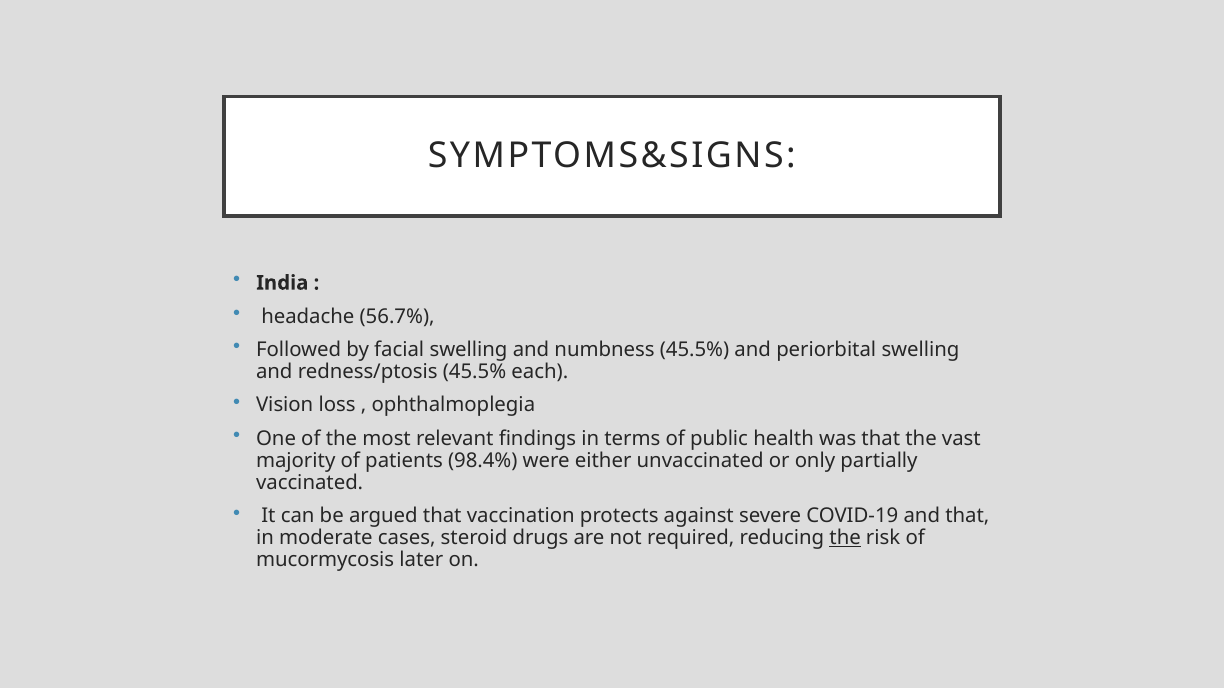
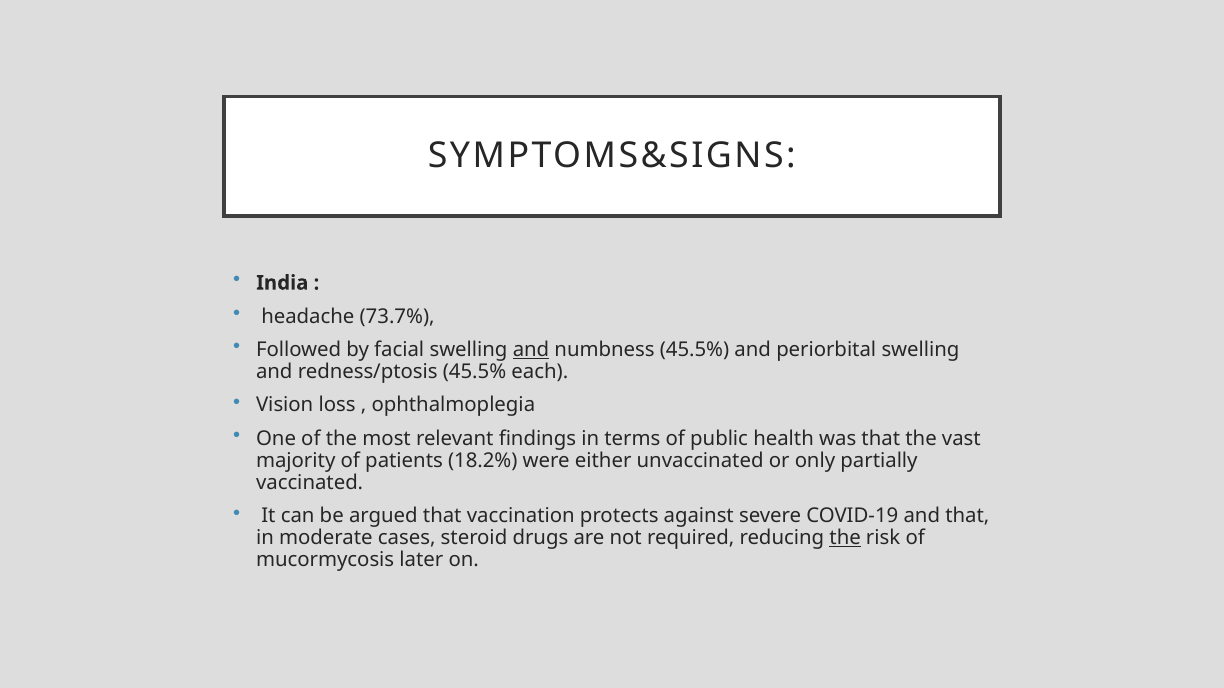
56.7%: 56.7% -> 73.7%
and at (531, 350) underline: none -> present
98.4%: 98.4% -> 18.2%
